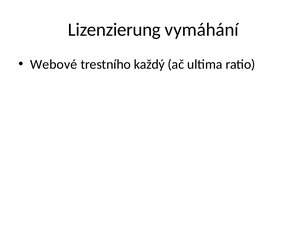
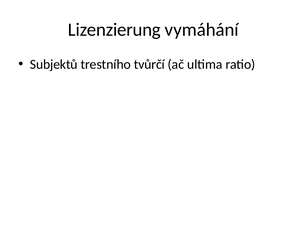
Webové: Webové -> Subjektů
každý: každý -> tvůrčí
